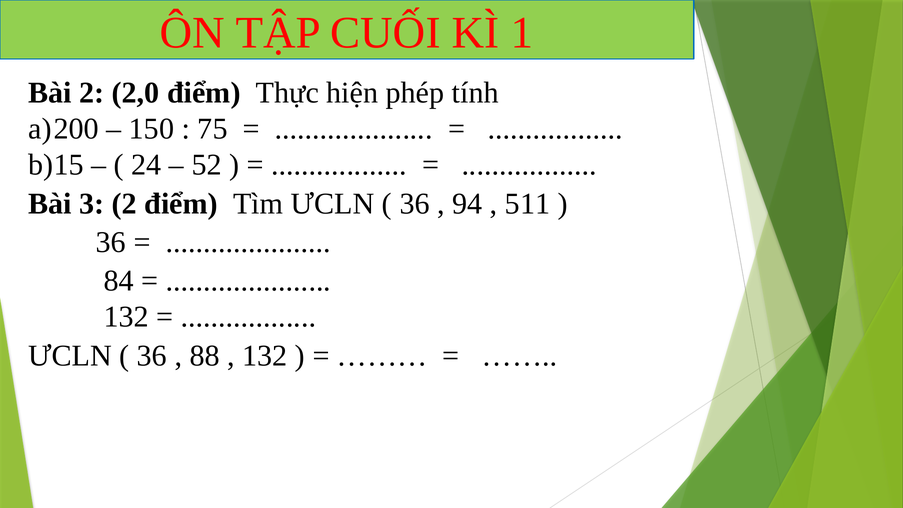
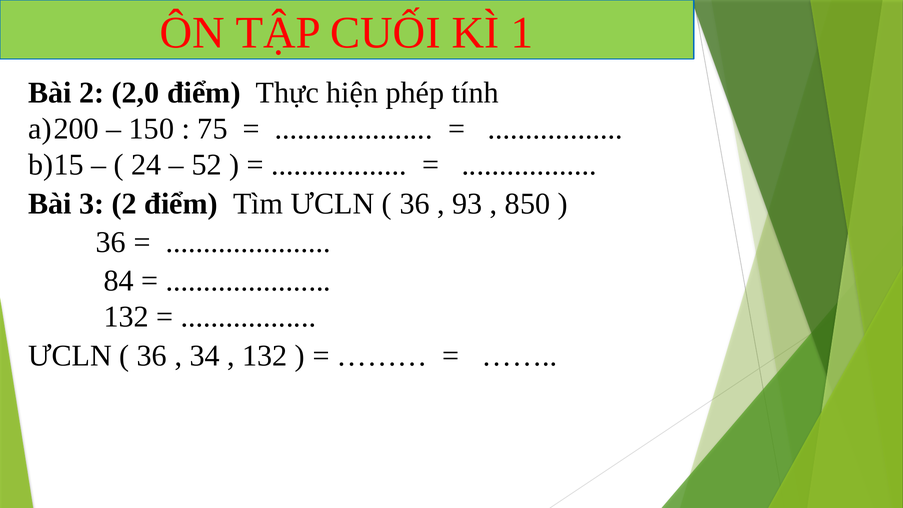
94: 94 -> 93
511: 511 -> 850
88: 88 -> 34
